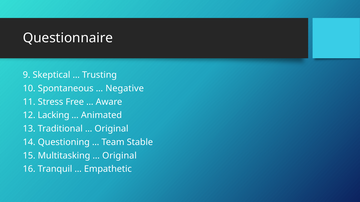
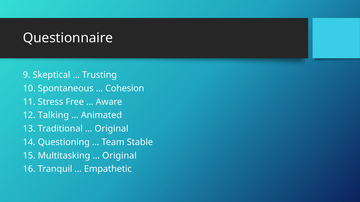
Negative: Negative -> Cohesion
Lacking: Lacking -> Talking
